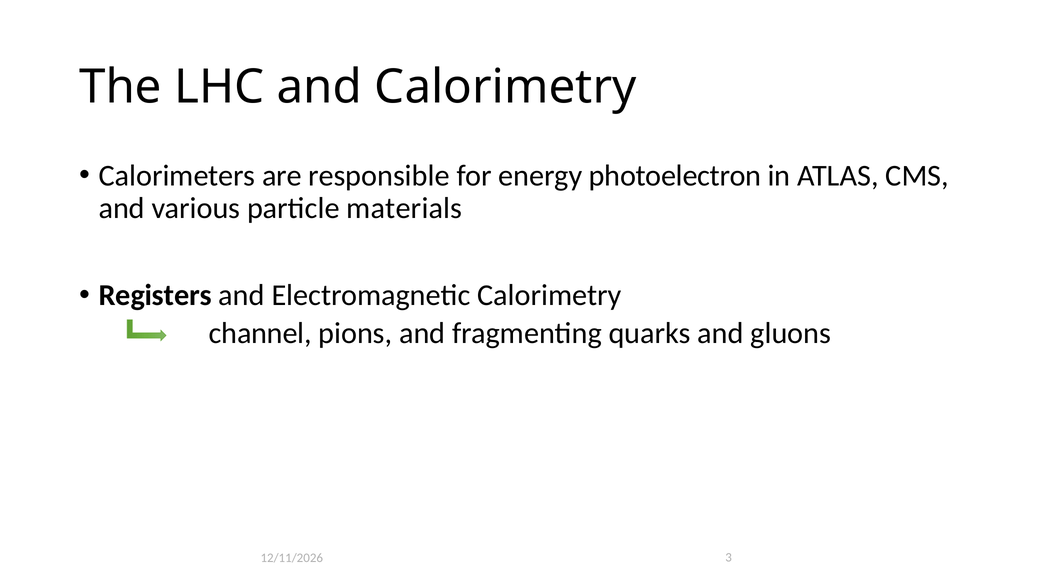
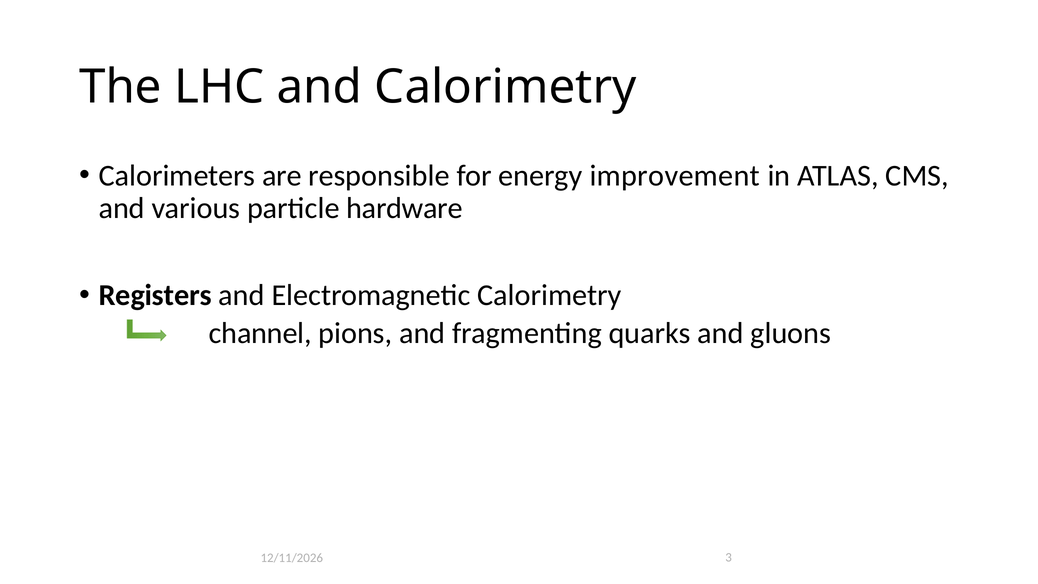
photoelectron: photoelectron -> improvement
materials: materials -> hardware
